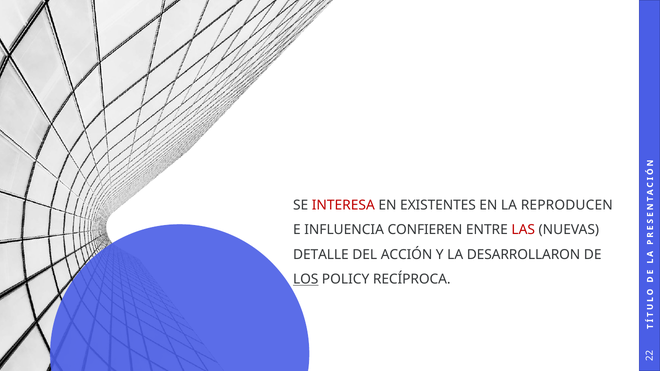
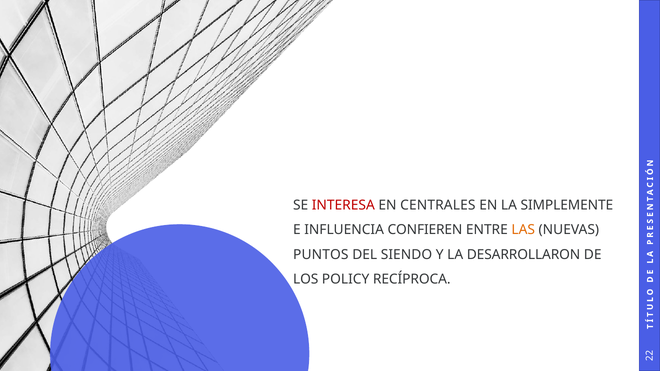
EXISTENTES: EXISTENTES -> CENTRALES
REPRODUCEN: REPRODUCEN -> SIMPLEMENTE
LAS colour: red -> orange
DETALLE: DETALLE -> PUNTOS
ACCIÓN: ACCIÓN -> SIENDO
LOS underline: present -> none
